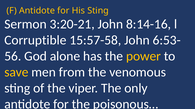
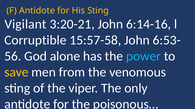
Sermon: Sermon -> Vigilant
8:14-16: 8:14-16 -> 6:14-16
power colour: yellow -> light blue
